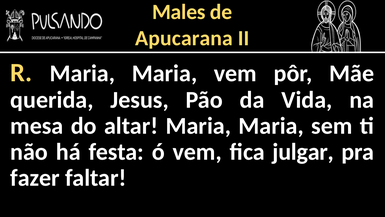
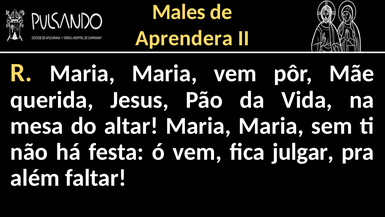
Apucarana: Apucarana -> Aprendera
fazer: fazer -> além
